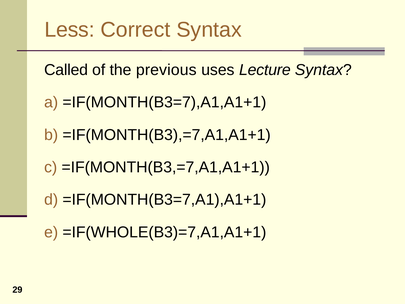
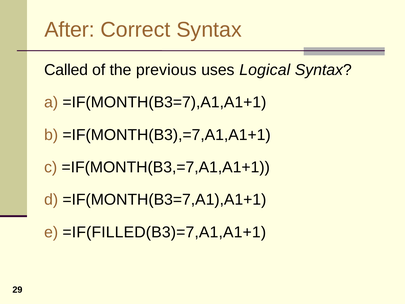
Less: Less -> After
Lecture: Lecture -> Logical
=IF(WHOLE(B3)=7,A1,A1+1: =IF(WHOLE(B3)=7,A1,A1+1 -> =IF(FILLED(B3)=7,A1,A1+1
